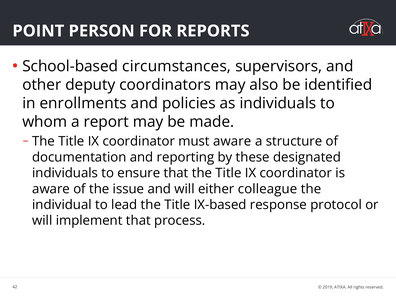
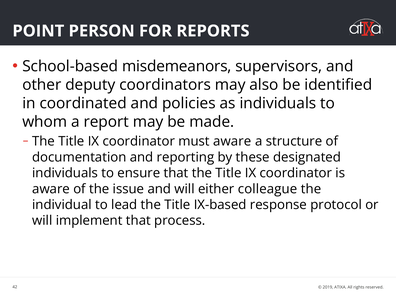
circumstances: circumstances -> misdemeanors
enrollments: enrollments -> coordinated
